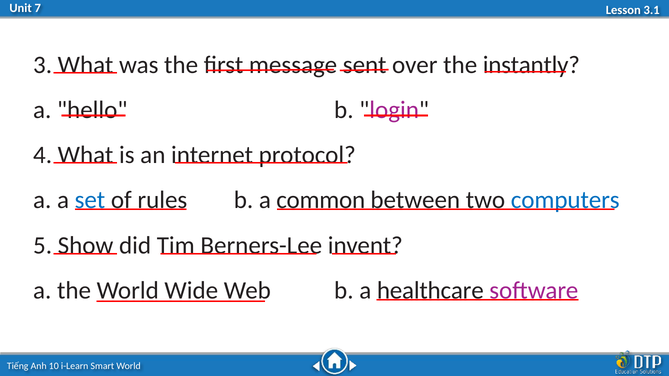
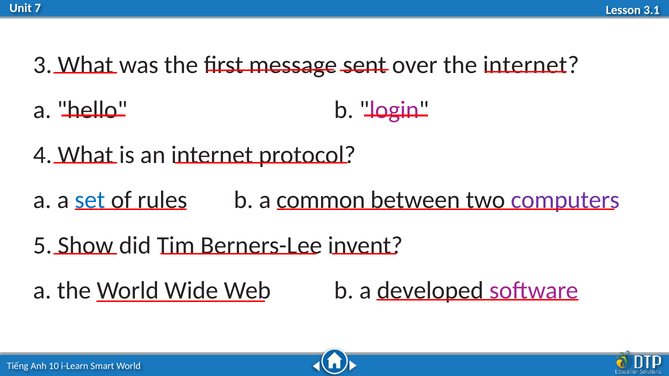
the instantly: instantly -> internet
computers colour: blue -> purple
healthcare: healthcare -> developed
